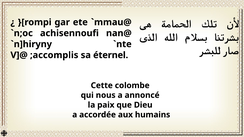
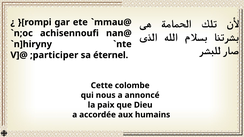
;accomplis: ;accomplis -> ;participer
